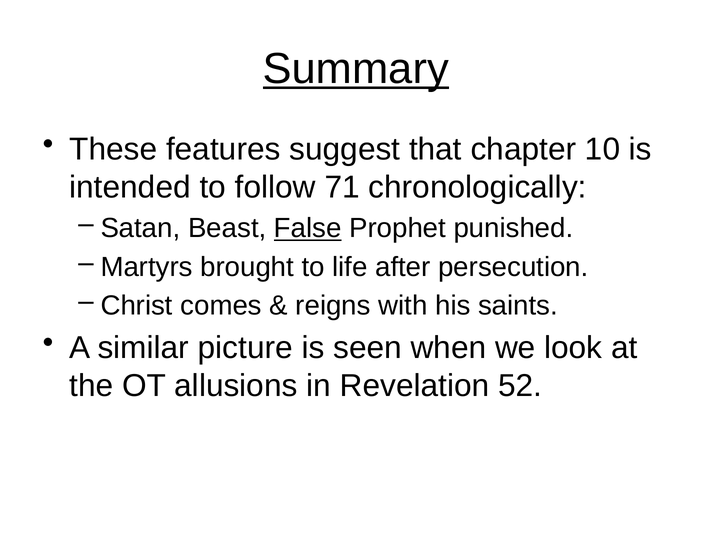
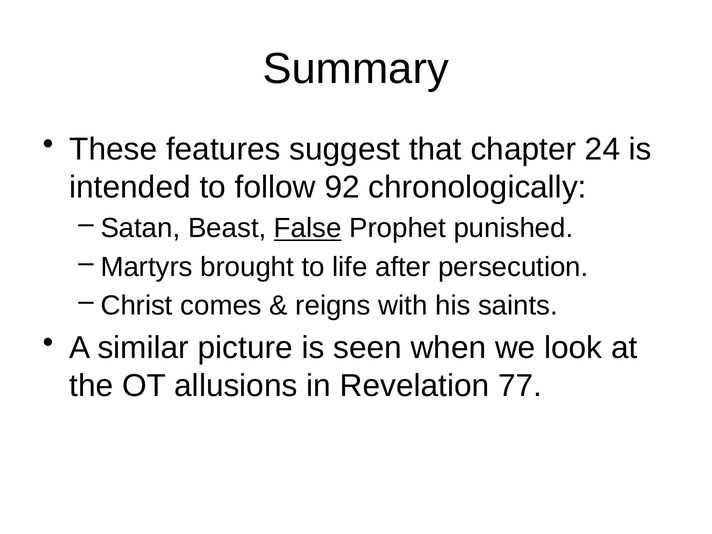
Summary underline: present -> none
10: 10 -> 24
71: 71 -> 92
52: 52 -> 77
